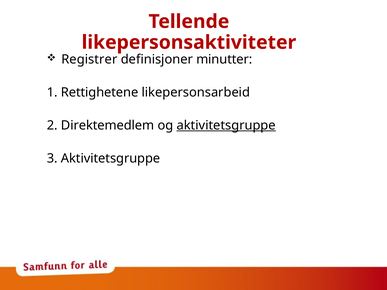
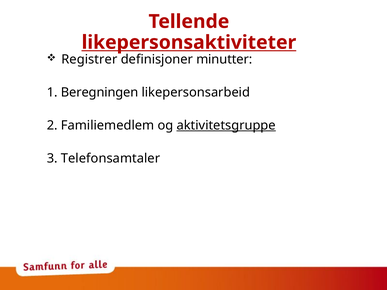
likepersonsaktiviteter underline: none -> present
Rettighetene: Rettighetene -> Beregningen
Direktemedlem: Direktemedlem -> Familiemedlem
3 Aktivitetsgruppe: Aktivitetsgruppe -> Telefonsamtaler
